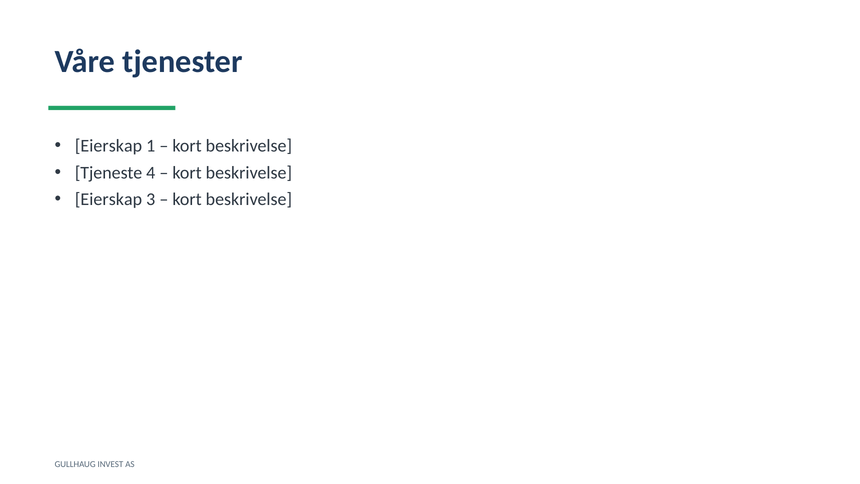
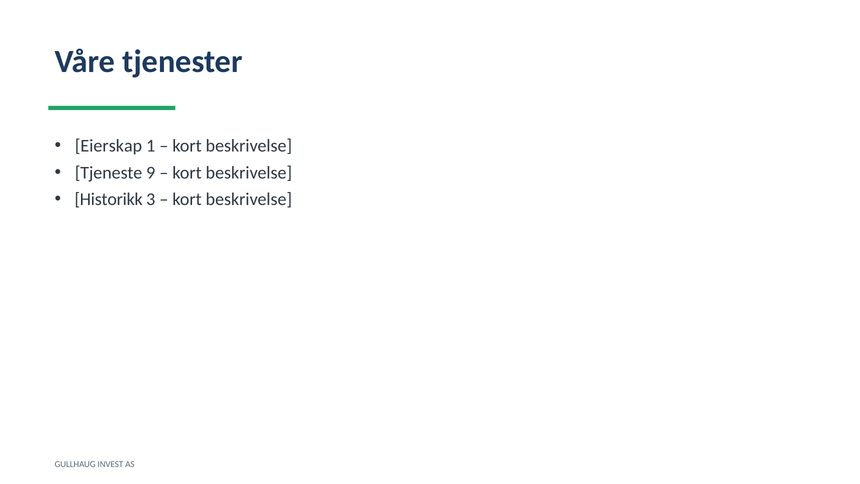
4: 4 -> 9
Eierskap at (109, 199): Eierskap -> Historikk
